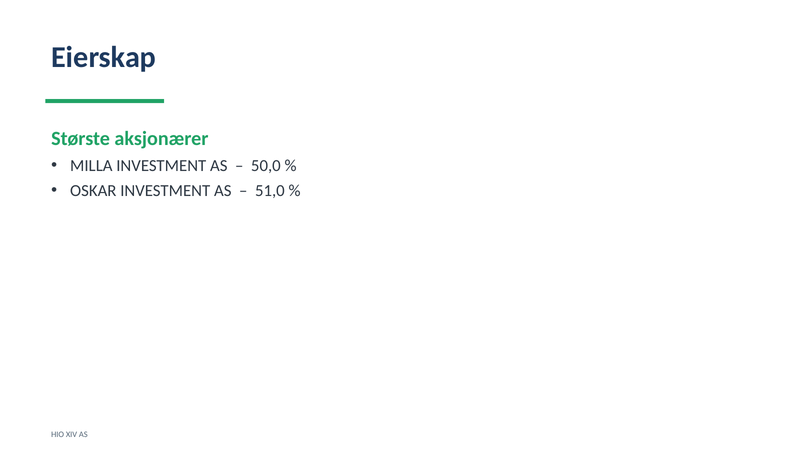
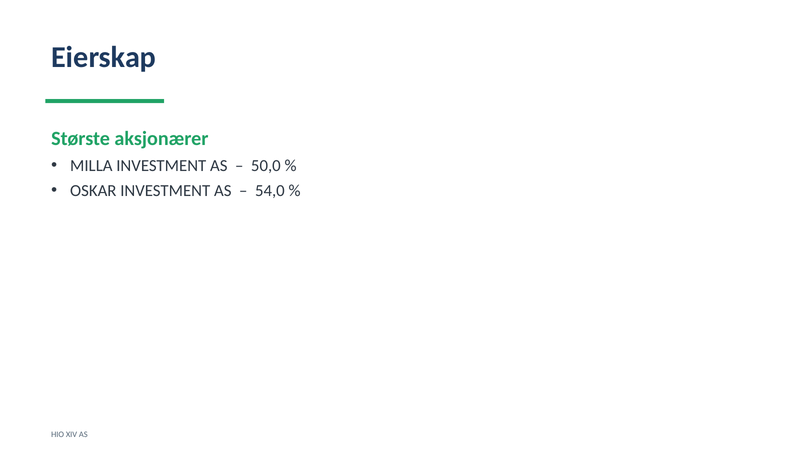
51,0: 51,0 -> 54,0
